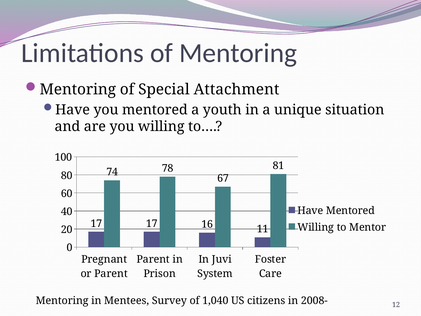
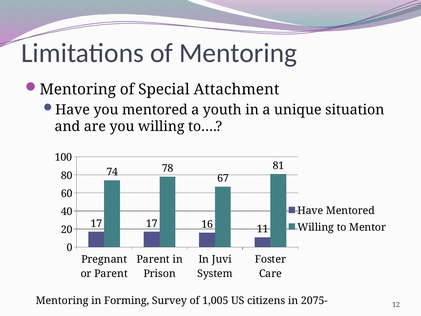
Mentees: Mentees -> Forming
1,040: 1,040 -> 1,005
2008-: 2008- -> 2075-
